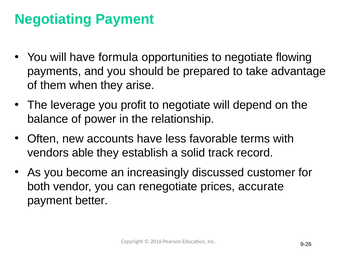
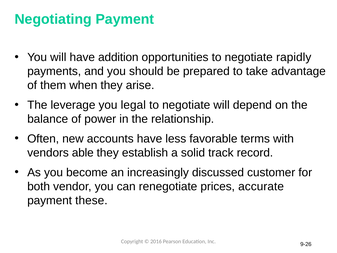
formula: formula -> addition
flowing: flowing -> rapidly
profit: profit -> legal
better: better -> these
